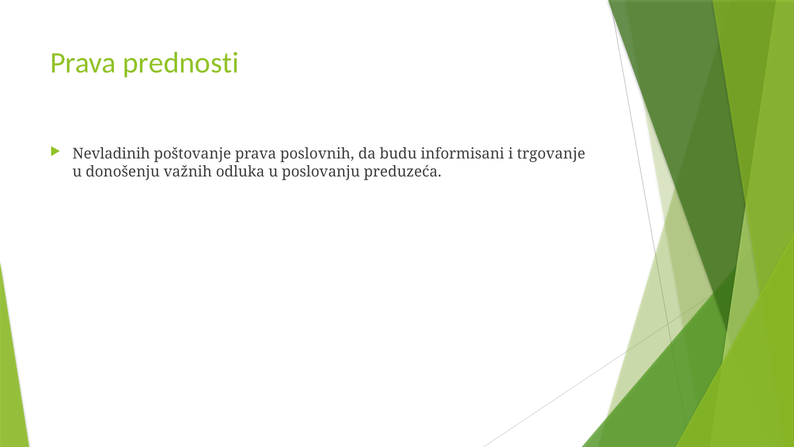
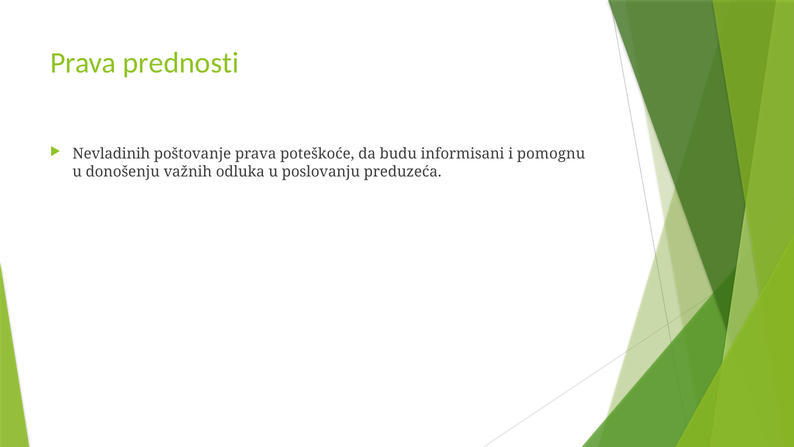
poslovnih: poslovnih -> poteškoće
trgovanje: trgovanje -> pomognu
